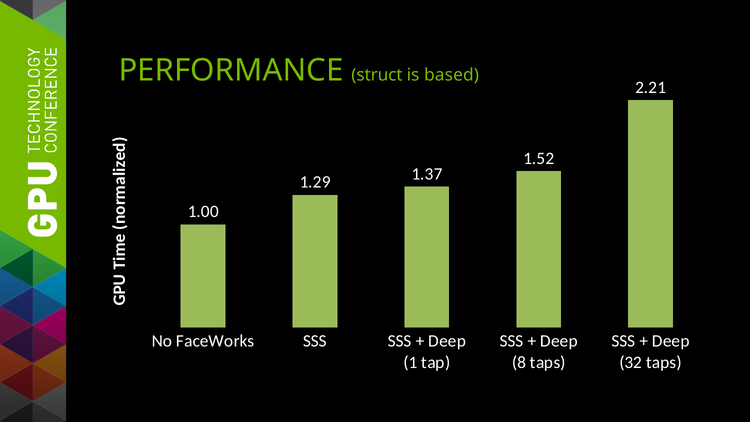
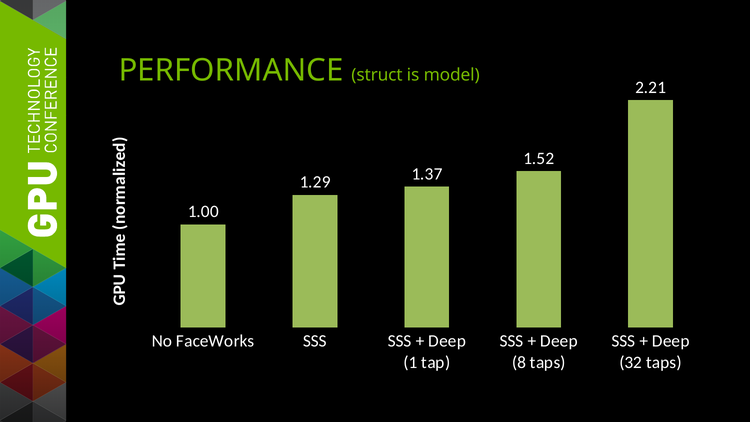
based: based -> model
